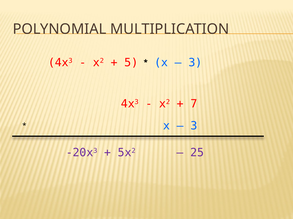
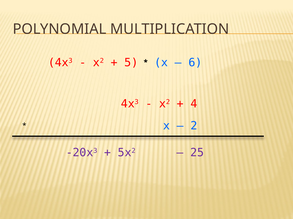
3 at (195, 63): 3 -> 6
7: 7 -> 4
3 at (194, 126): 3 -> 2
